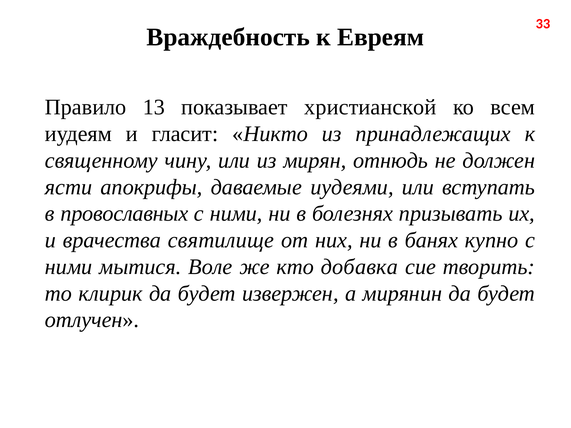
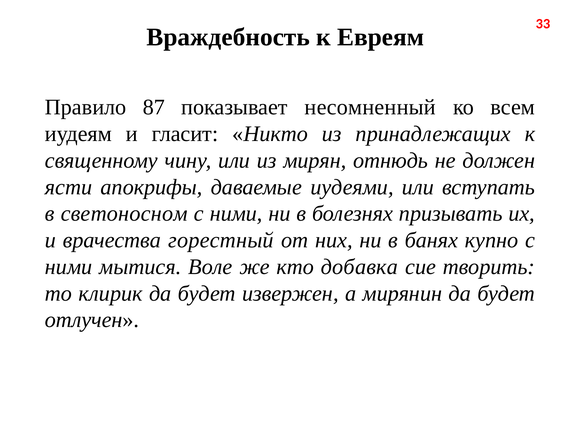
13: 13 -> 87
христианской: христианской -> несомненный
провославных: провославных -> светоносном
святилище: святилище -> горестный
